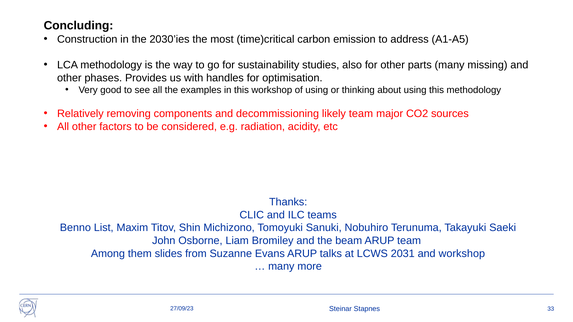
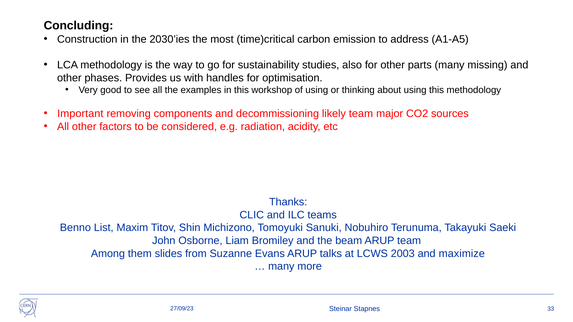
Relatively: Relatively -> Important
2031: 2031 -> 2003
and workshop: workshop -> maximize
